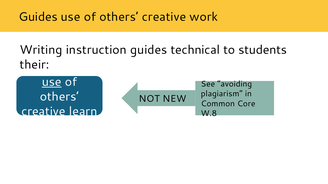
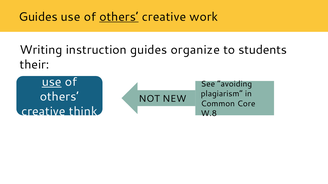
others at (119, 17) underline: none -> present
technical: technical -> organize
learn: learn -> think
